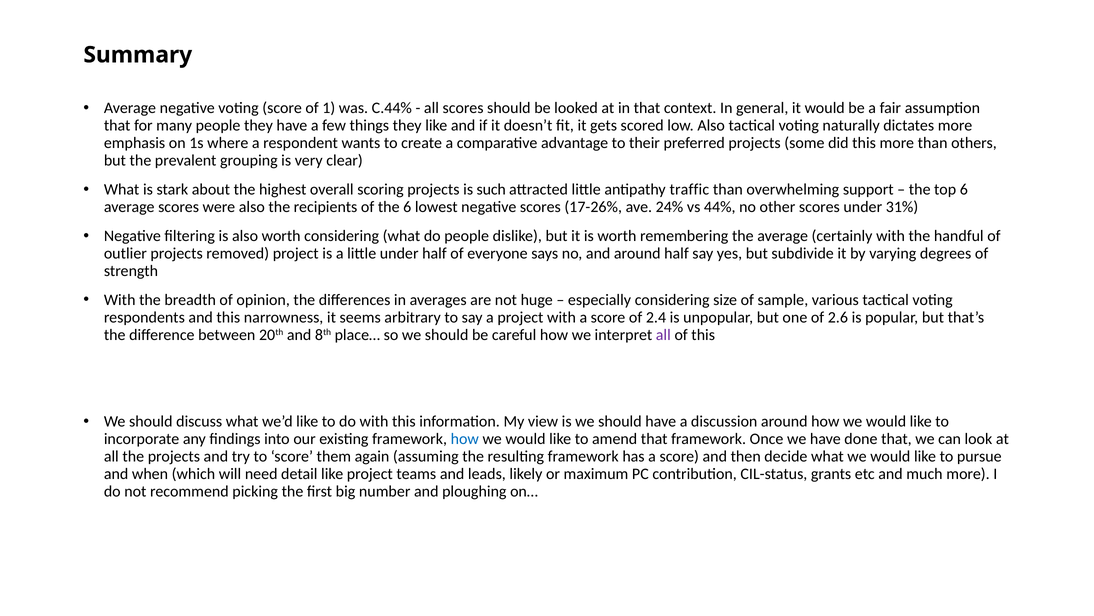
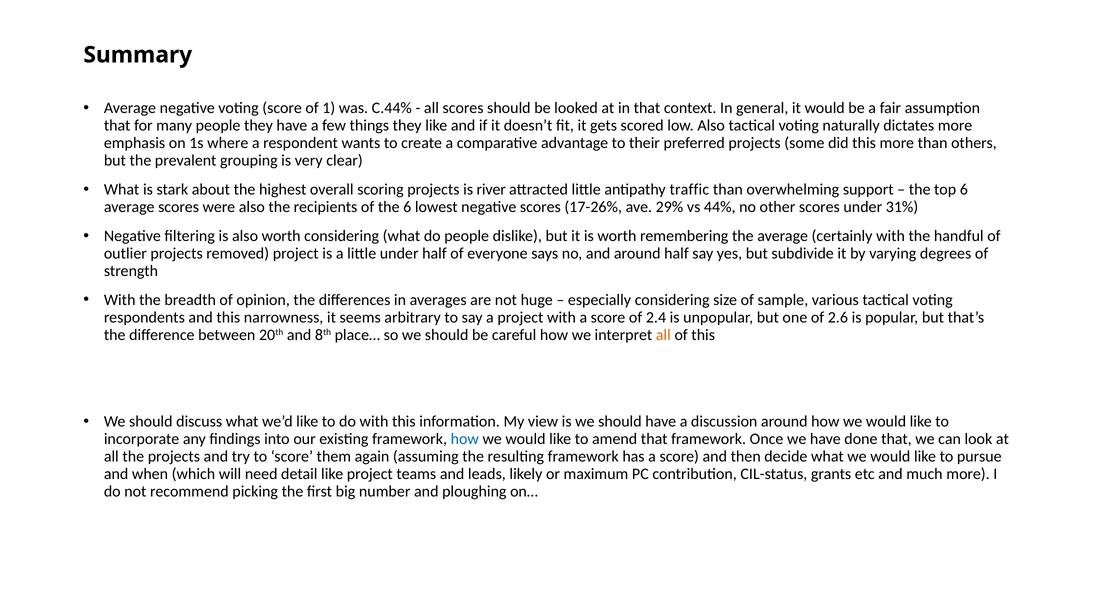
such: such -> river
24%: 24% -> 29%
all at (663, 334) colour: purple -> orange
